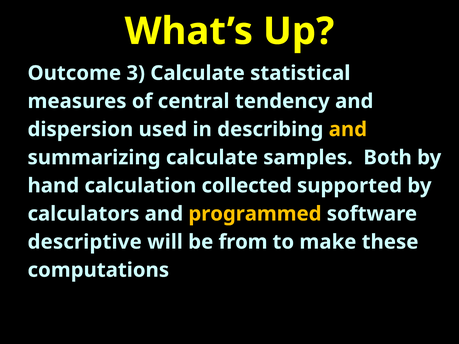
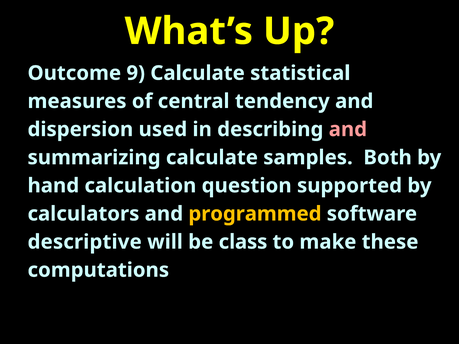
3: 3 -> 9
and at (348, 129) colour: yellow -> pink
collected: collected -> question
from: from -> class
